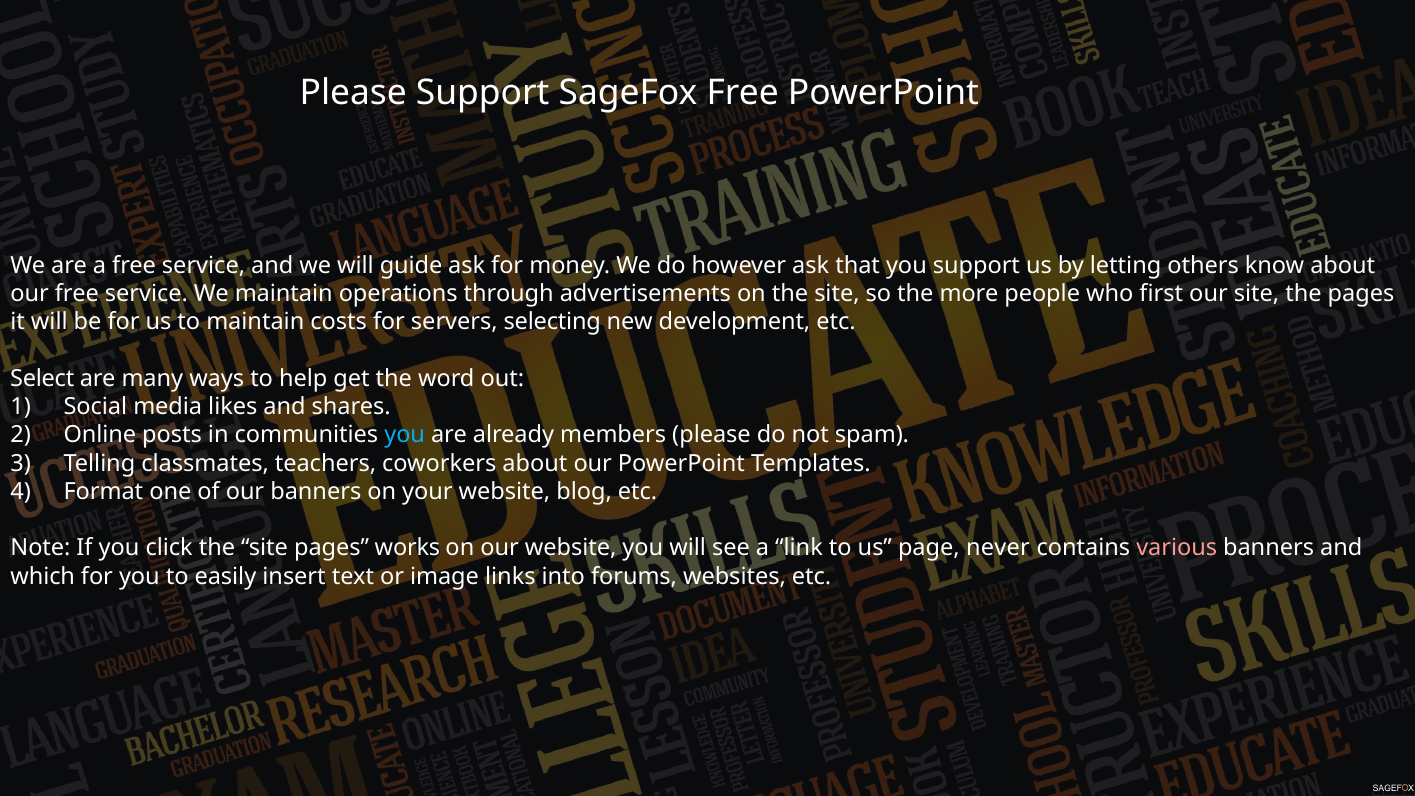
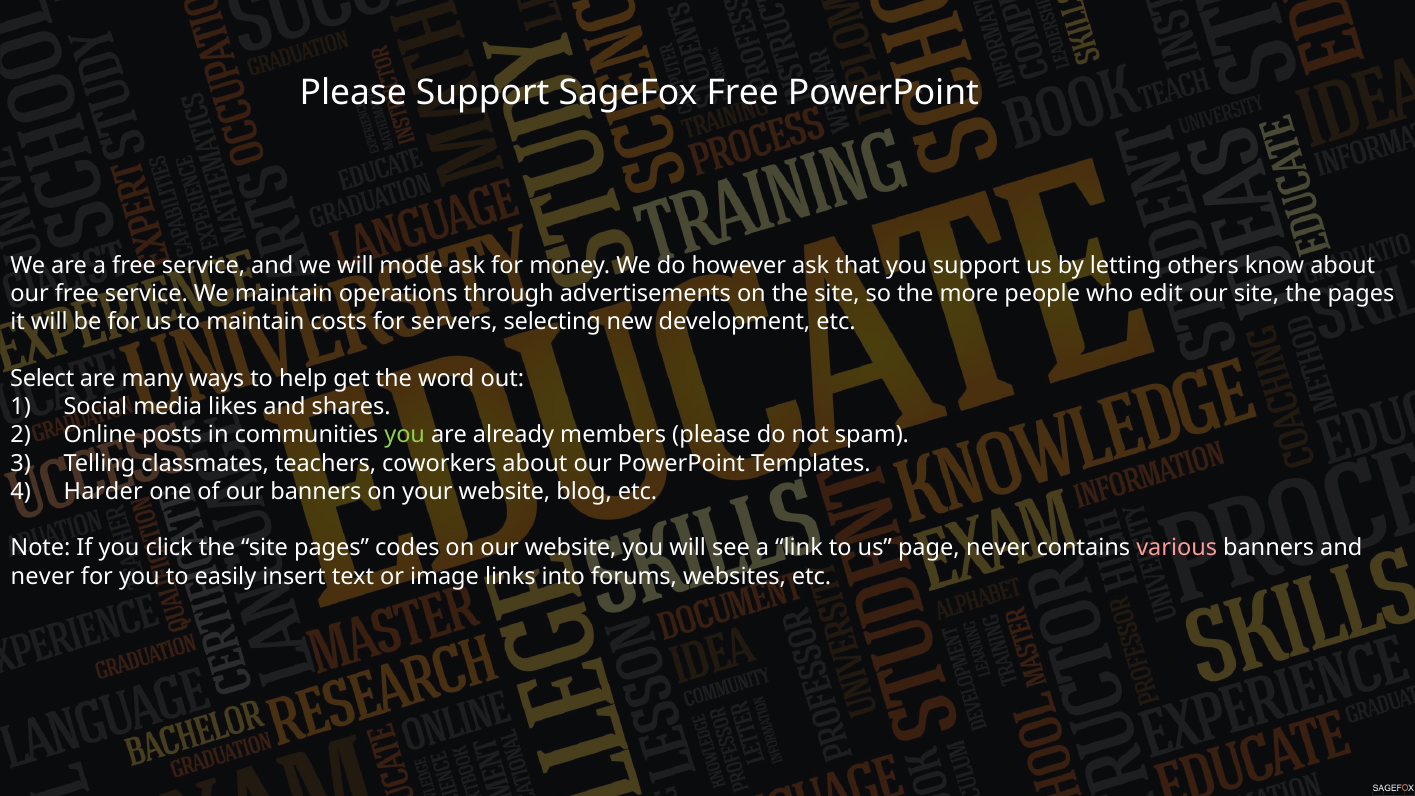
guide: guide -> mode
first: first -> edit
you at (405, 435) colour: light blue -> light green
Format: Format -> Harder
works: works -> codes
which at (43, 576): which -> never
